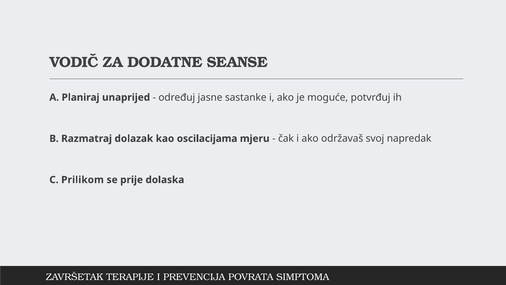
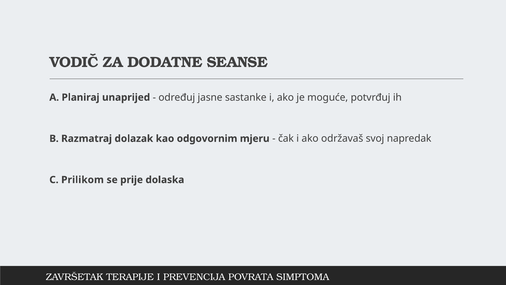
oscilacijama: oscilacijama -> odgovornim
